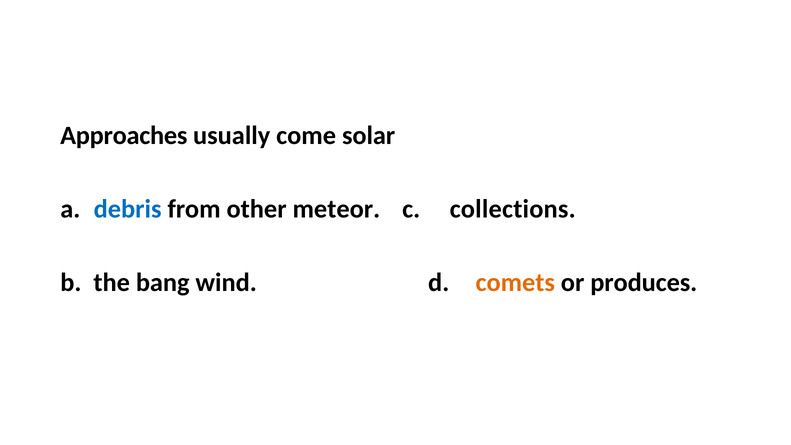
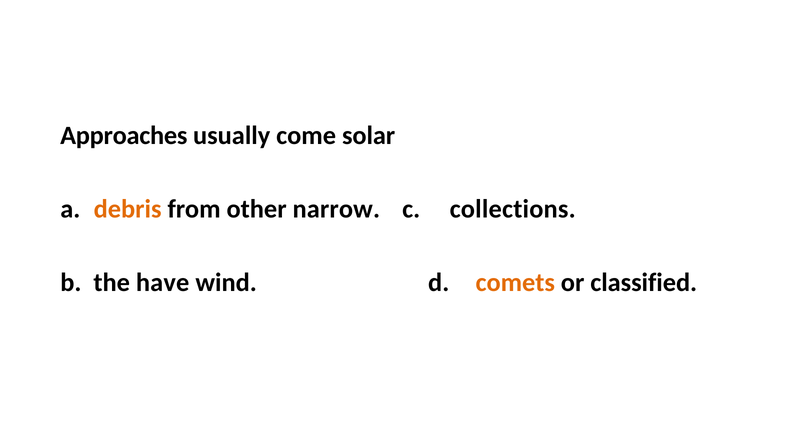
debris colour: blue -> orange
meteor: meteor -> narrow
bang: bang -> have
produces: produces -> classified
